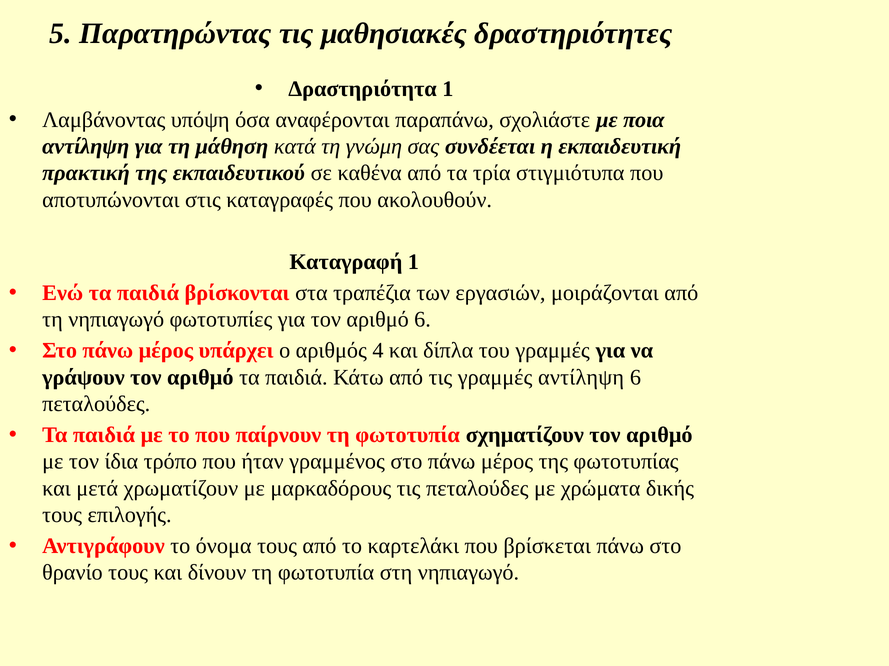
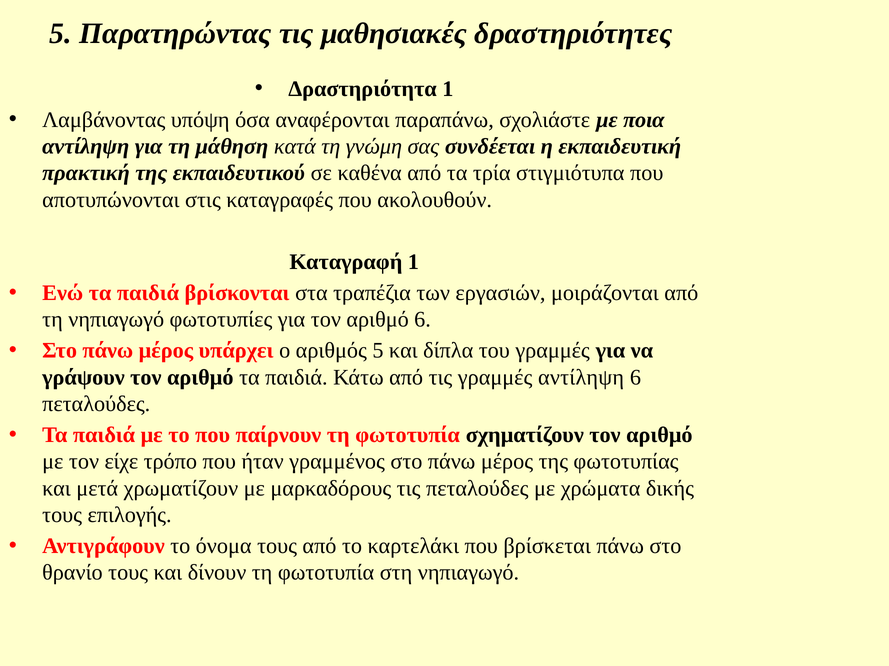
αριθμός 4: 4 -> 5
ίδια: ίδια -> είχε
